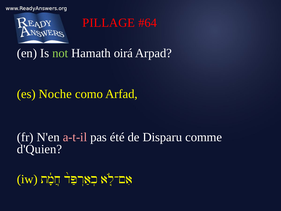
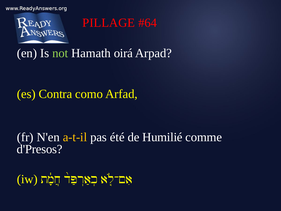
Noche: Noche -> Contra
a-t-il colour: pink -> yellow
Disparu: Disparu -> Humilié
d'Quien: d'Quien -> d'Presos
